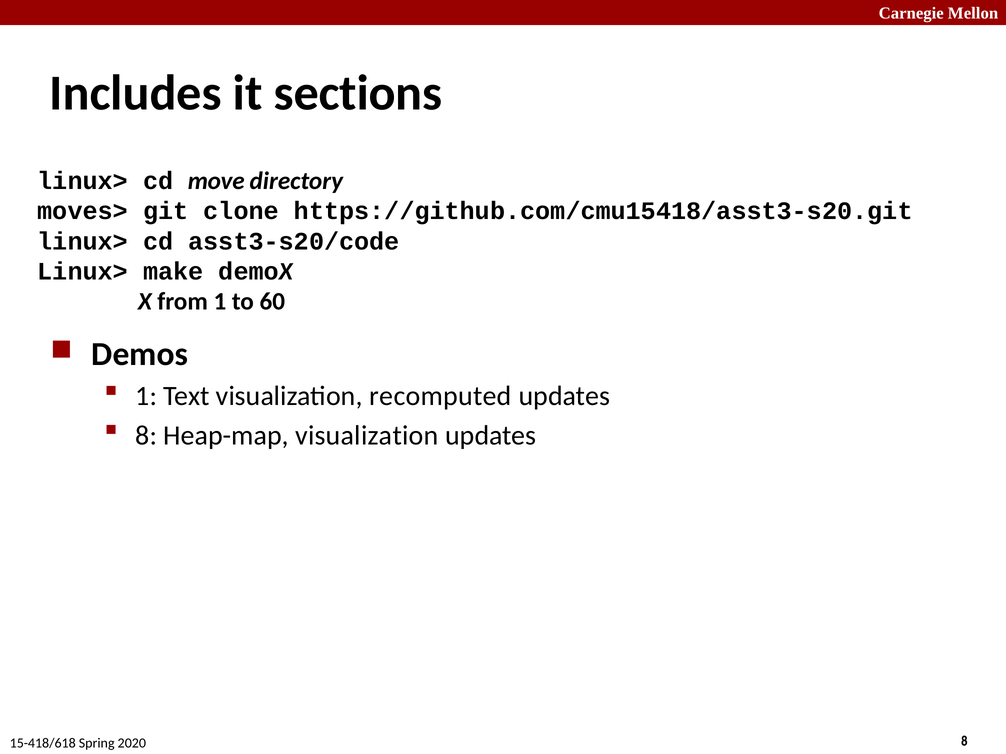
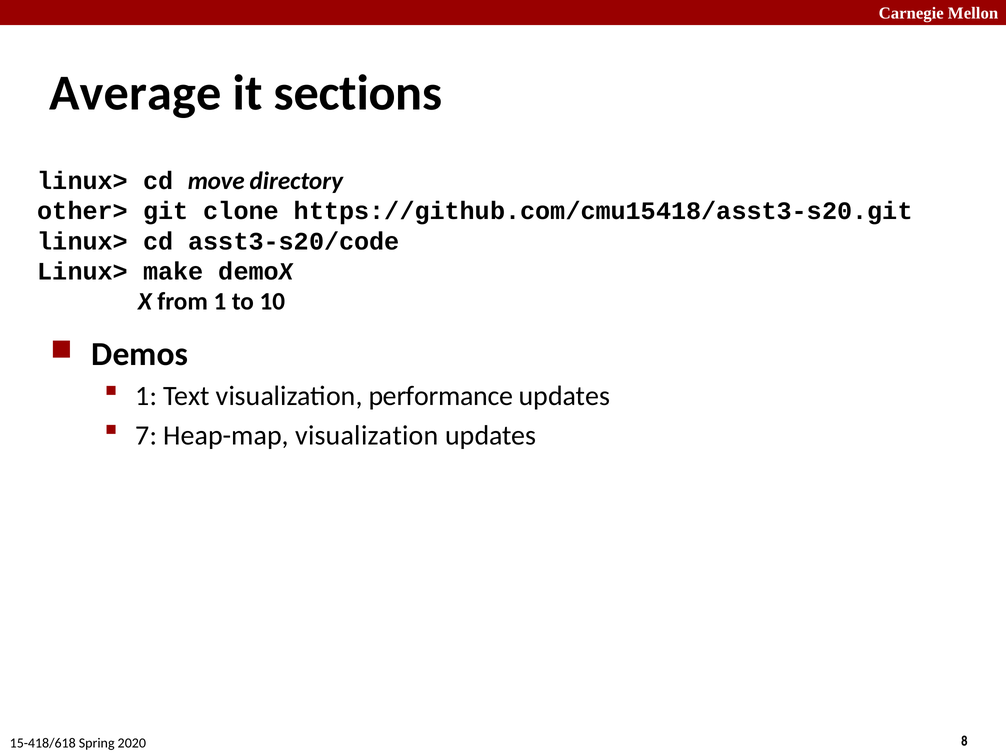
Includes: Includes -> Average
moves>: moves> -> other>
60: 60 -> 10
recomputed: recomputed -> performance
8 at (146, 436): 8 -> 7
